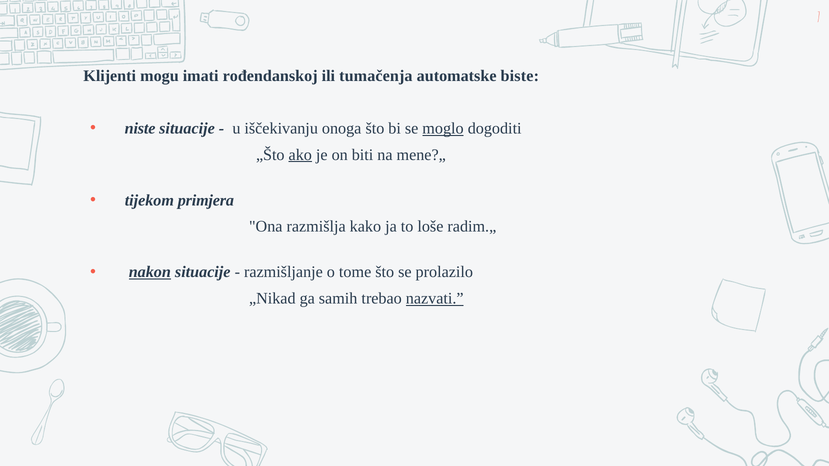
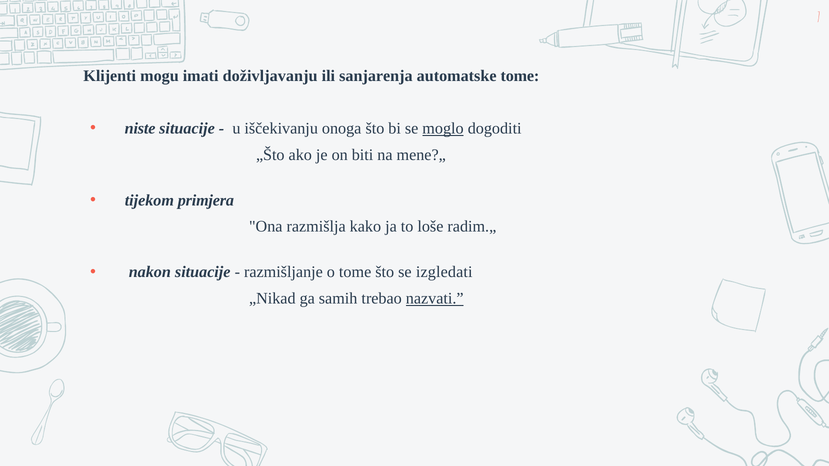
rođendanskoj: rođendanskoj -> doživljavanju
tumačenja: tumačenja -> sanjarenja
automatske biste: biste -> tome
ako underline: present -> none
nakon underline: present -> none
prolazilo: prolazilo -> izgledati
